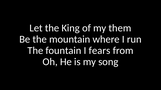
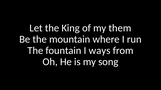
fears: fears -> ways
